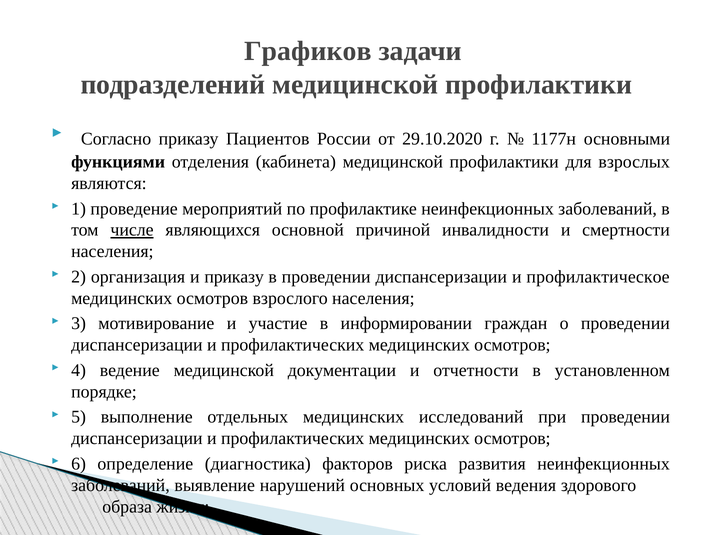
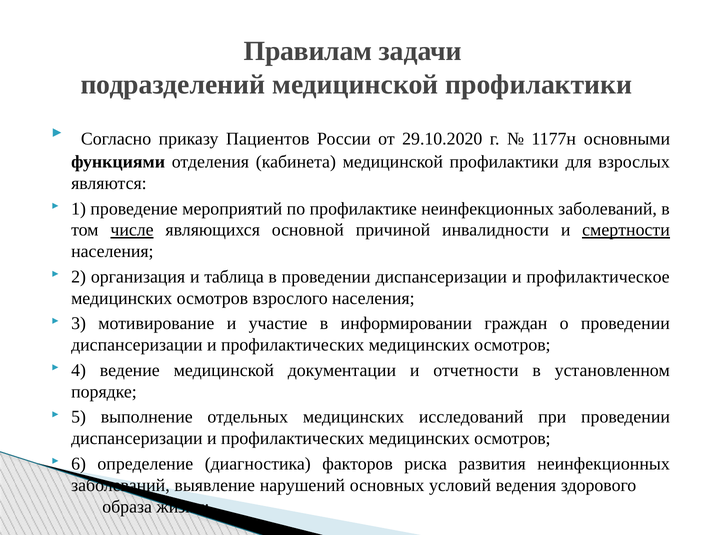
Графиков: Графиков -> Правилам
смертности underline: none -> present
и приказу: приказу -> таблица
